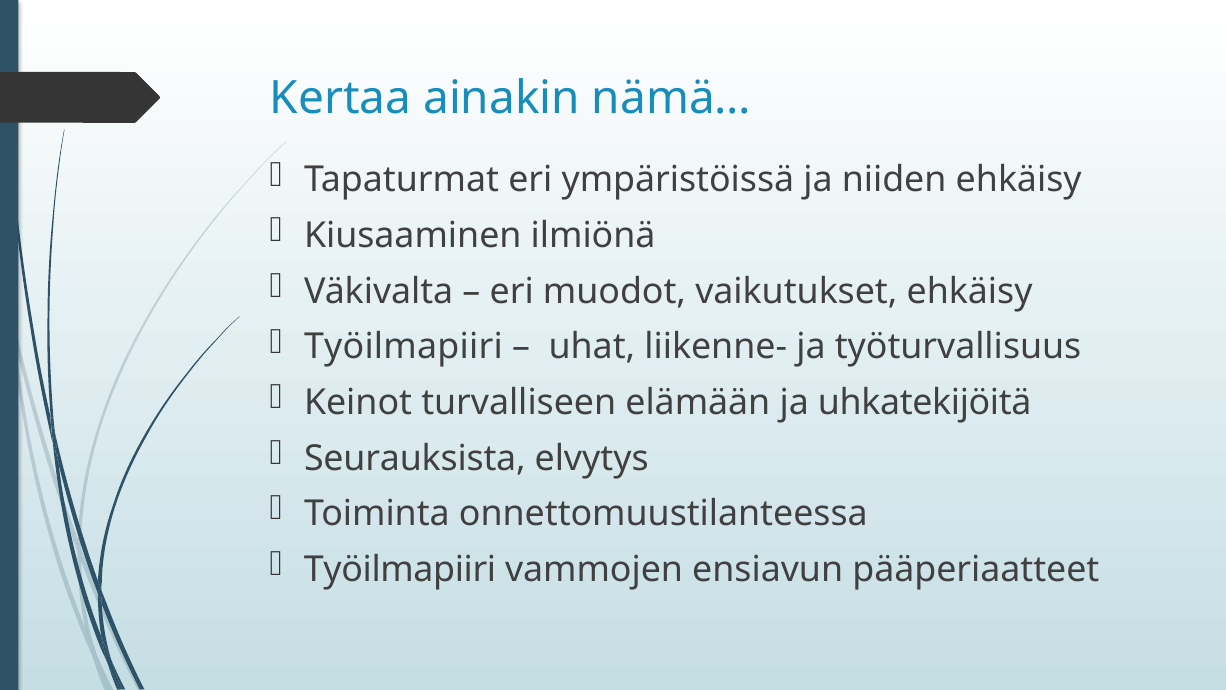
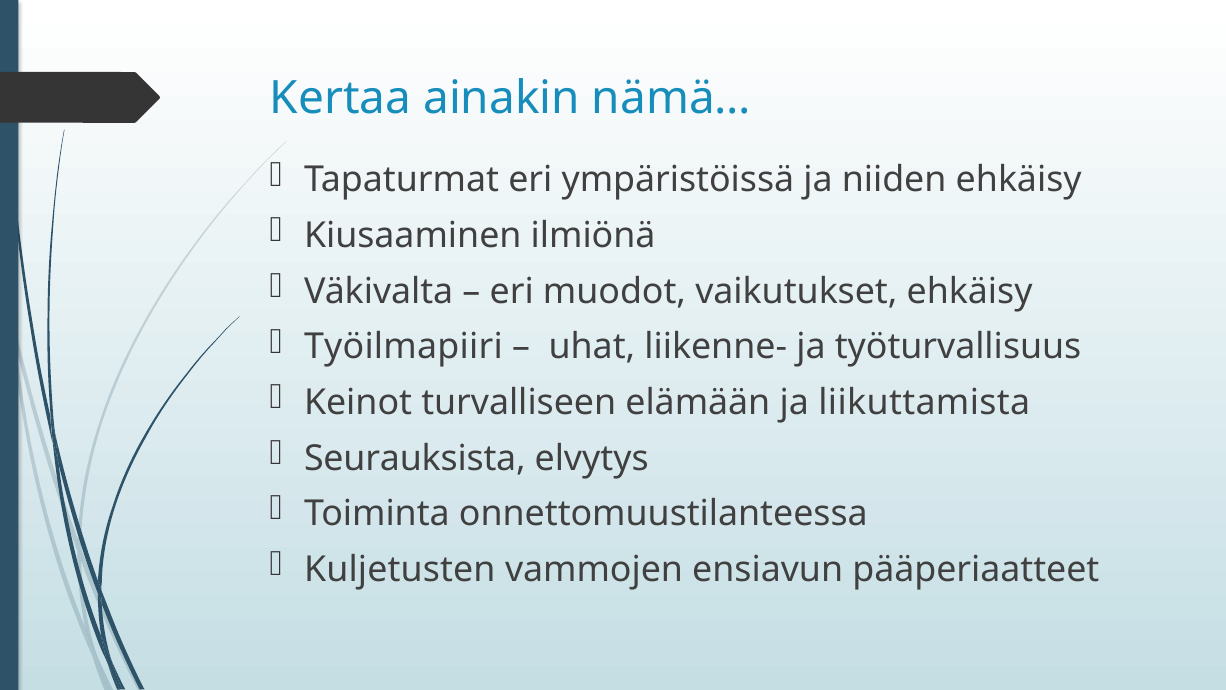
uhkatekijöitä: uhkatekijöitä -> liikuttamista
Työilmapiiri at (400, 569): Työilmapiiri -> Kuljetusten
